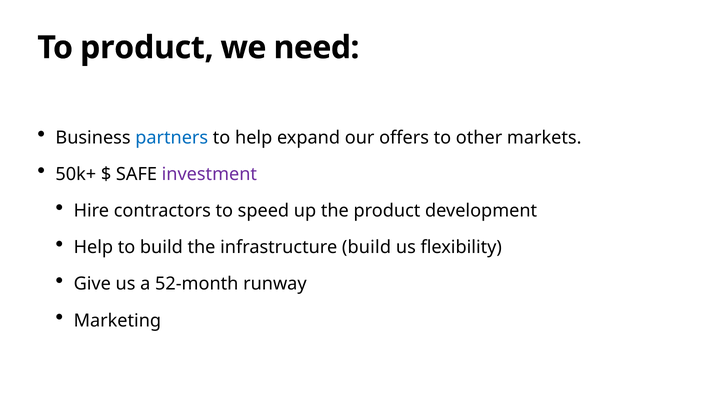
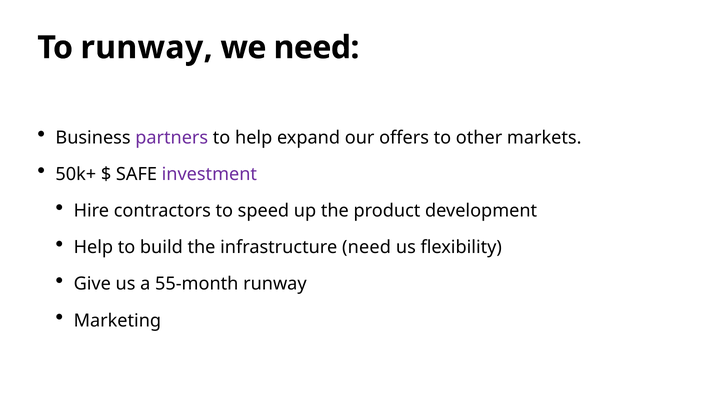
To product: product -> runway
partners colour: blue -> purple
infrastructure build: build -> need
52-month: 52-month -> 55-month
